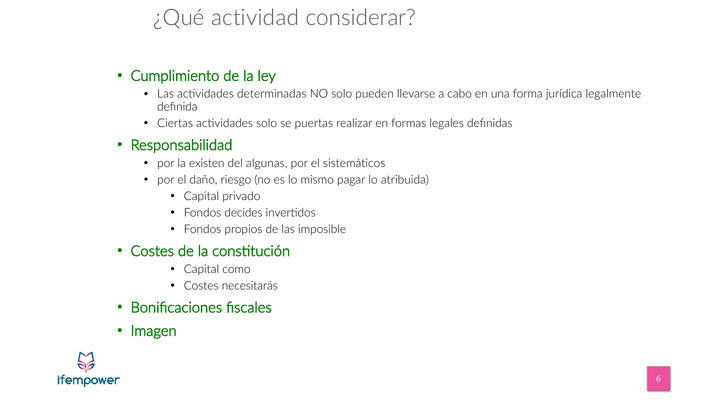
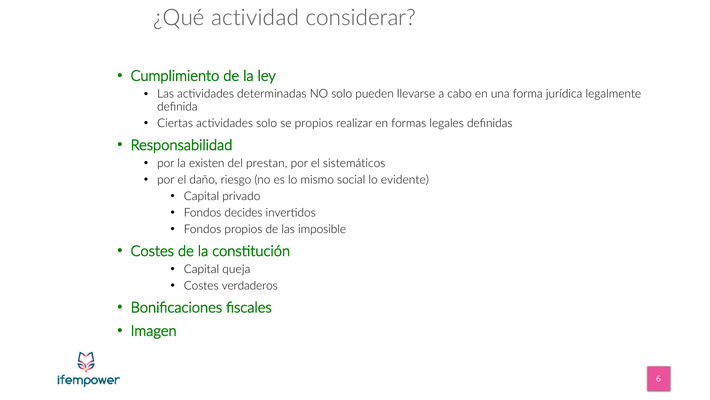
se puertas: puertas -> propios
algunas: algunas -> prestan
pagar: pagar -> social
atribuida: atribuida -> evidente
como: como -> queja
necesitarás: necesitarás -> verdaderos
